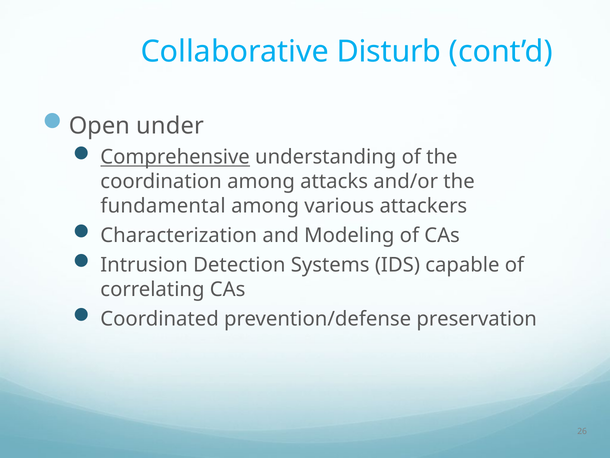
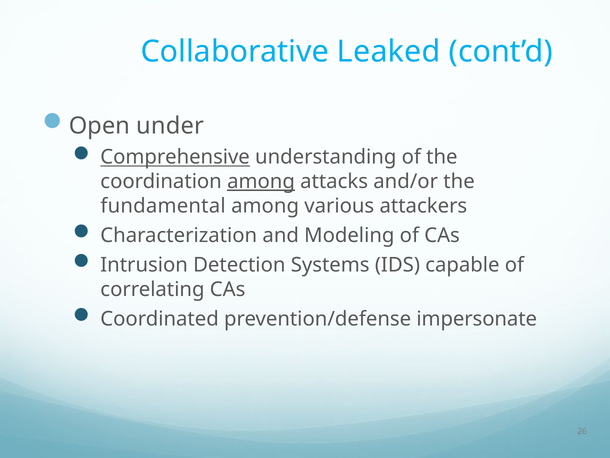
Disturb: Disturb -> Leaked
among at (261, 181) underline: none -> present
preservation: preservation -> impersonate
